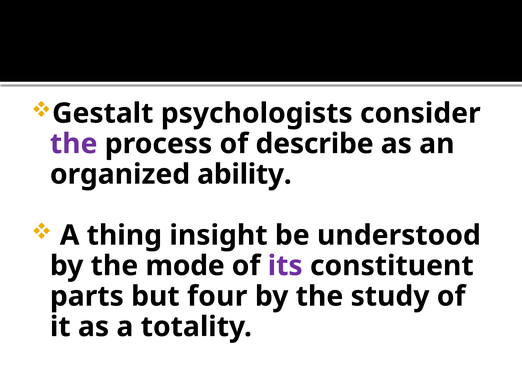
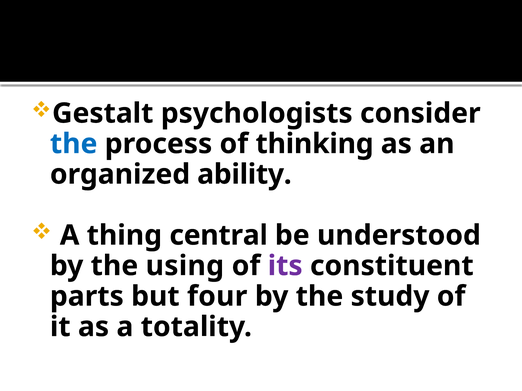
the at (74, 144) colour: purple -> blue
describe: describe -> thinking
insight: insight -> central
mode: mode -> using
